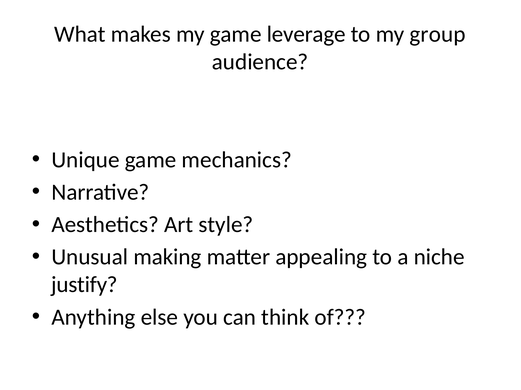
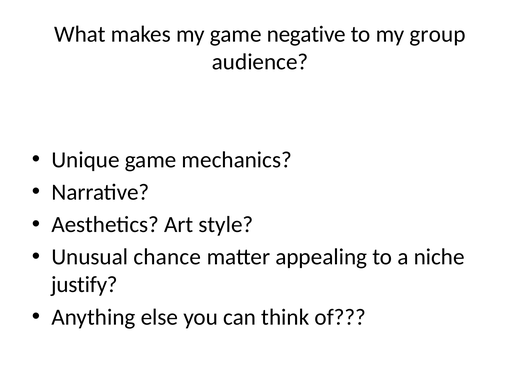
leverage: leverage -> negative
making: making -> chance
